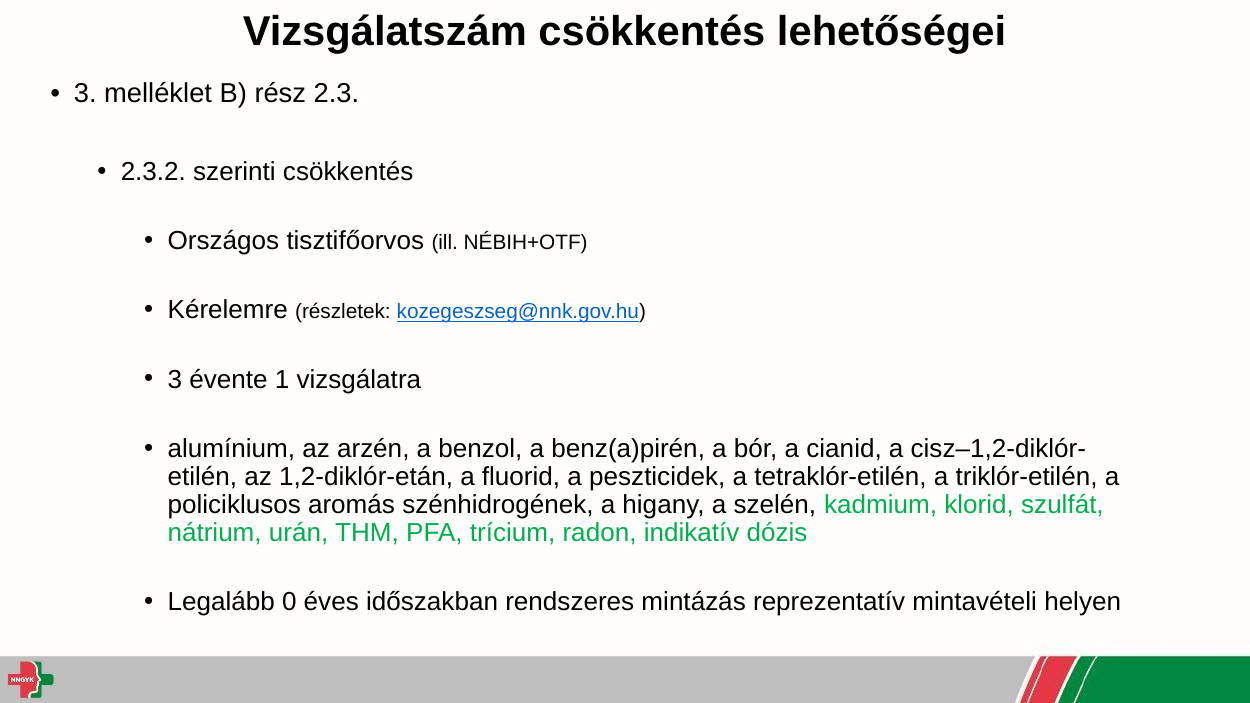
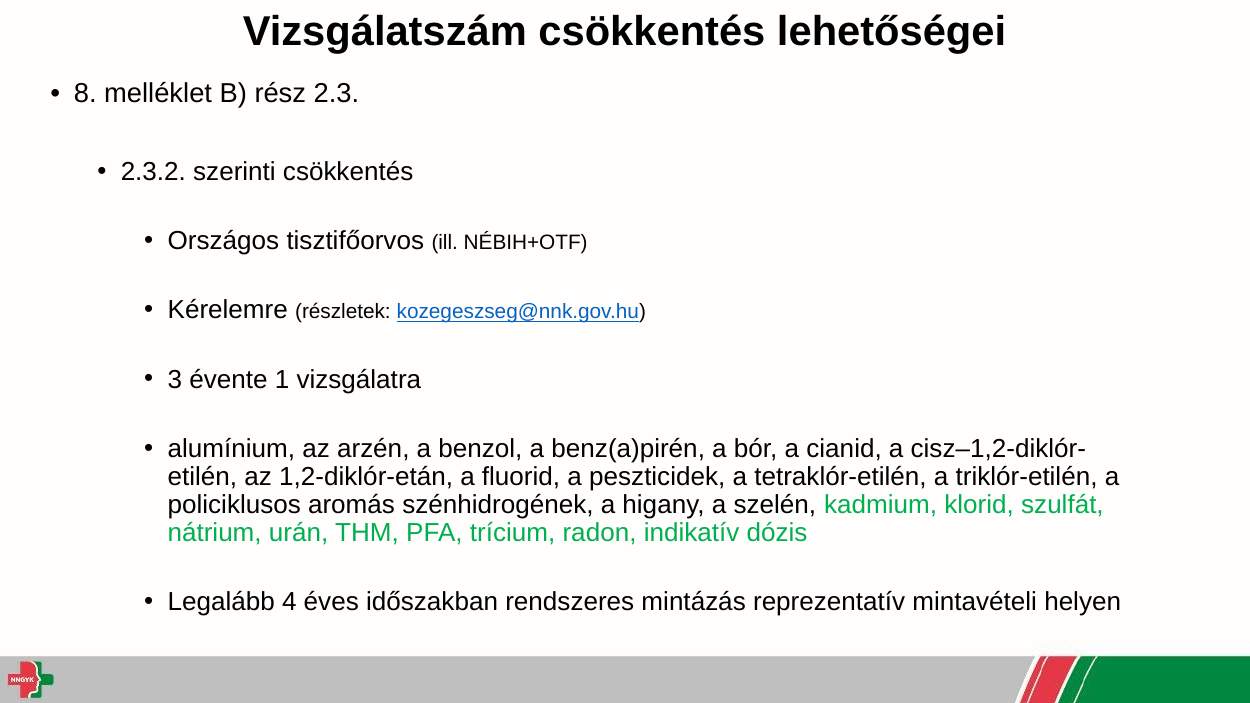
3 at (85, 94): 3 -> 8
0: 0 -> 4
